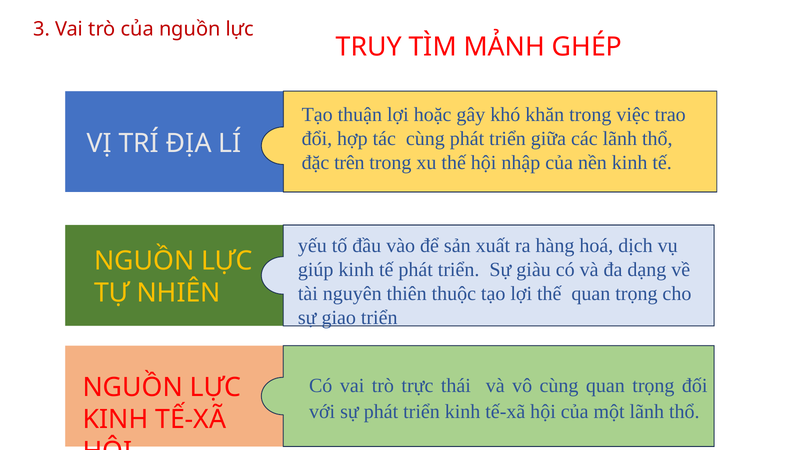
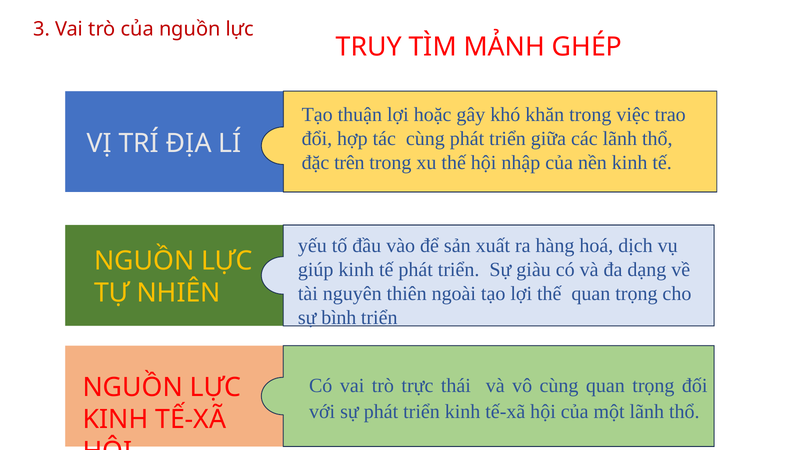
thuộc: thuộc -> ngoài
giao: giao -> bình
